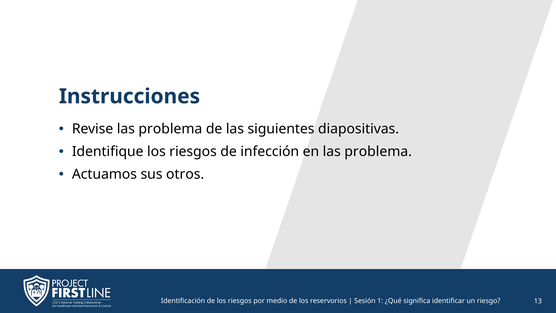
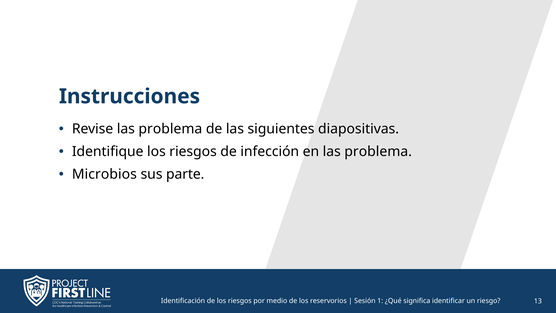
Actuamos: Actuamos -> Microbios
otros: otros -> parte
